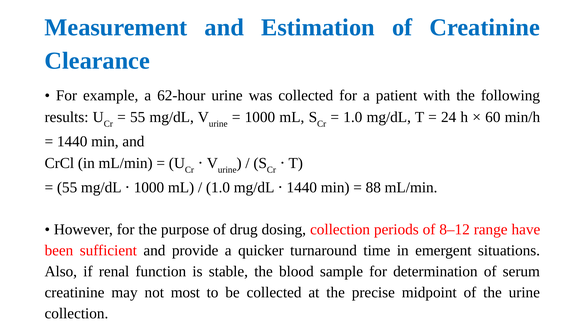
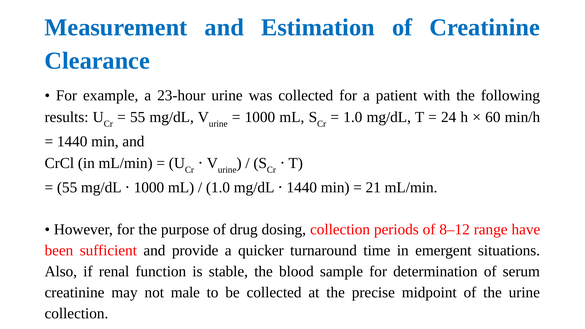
62-hour: 62-hour -> 23-hour
88: 88 -> 21
most: most -> male
